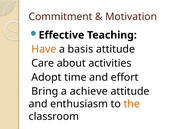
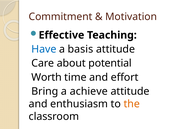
Have colour: orange -> blue
activities: activities -> potential
Adopt: Adopt -> Worth
